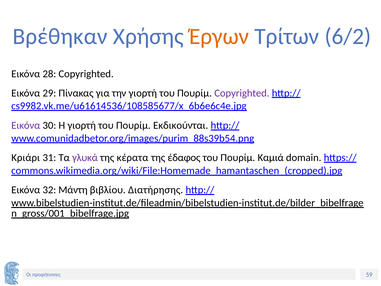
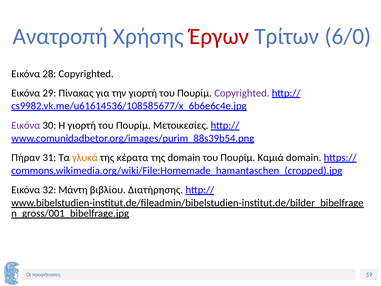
Βρέθηκαν: Βρέθηκαν -> Ανατροπή
Έργων colour: orange -> red
6/2: 6/2 -> 6/0
Εκδικούνται: Εκδικούνται -> Μετοικεσίες
Κριάρι: Κριάρι -> Πήραν
γλυκά colour: purple -> orange
της έδαφος: έδαφος -> domain
